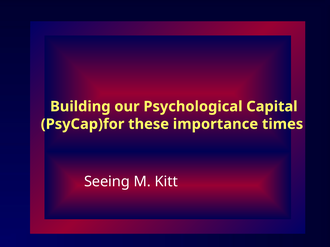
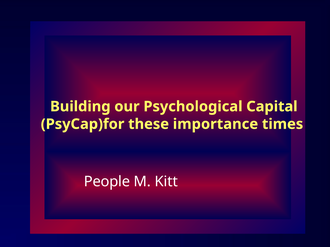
Seeing: Seeing -> People
